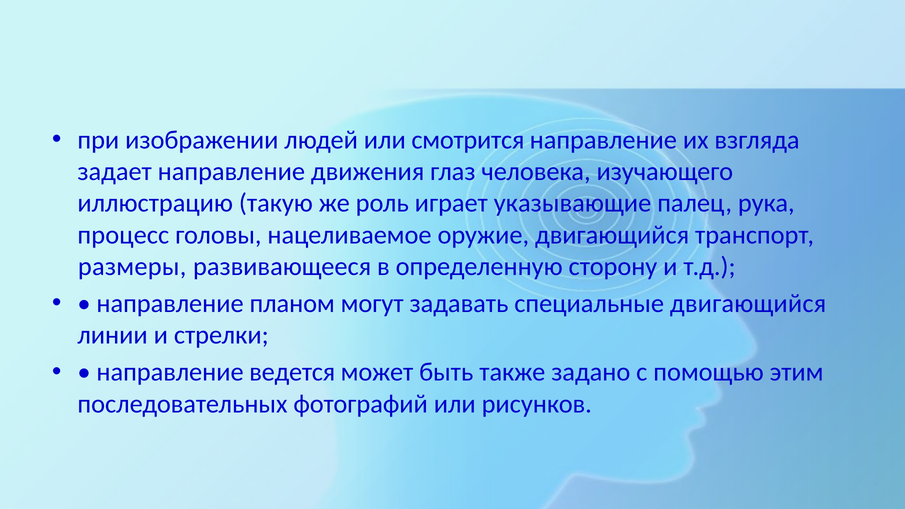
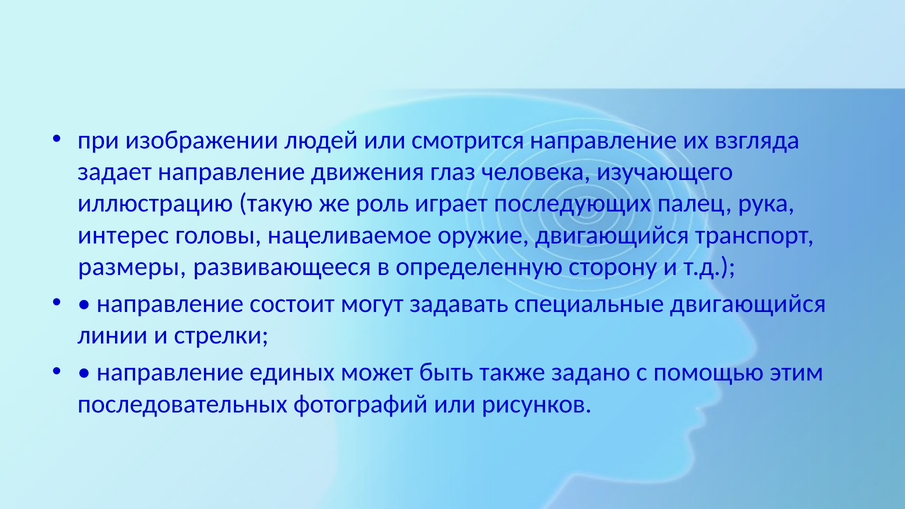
указывающие: указывающие -> последующих
процесс: процесс -> интерес
планом: планом -> состоит
ведется: ведется -> единых
